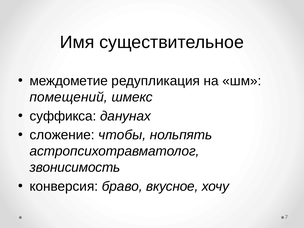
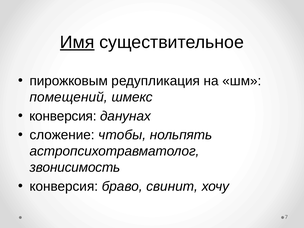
Имя underline: none -> present
междометие: междометие -> пирожковым
суффикса at (63, 116): суффикса -> конверсия
вкусное: вкусное -> свинит
